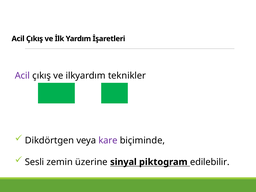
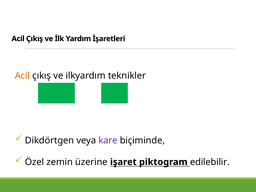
Acil at (22, 76) colour: purple -> orange
Sesli: Sesli -> Özel
sinyal: sinyal -> işaret
